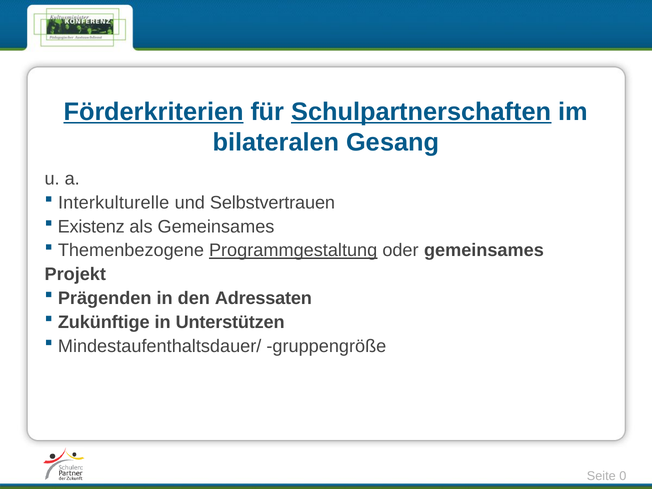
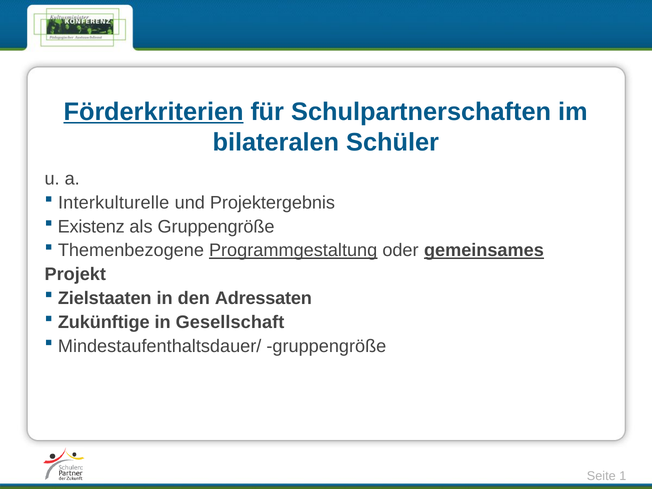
Schulpartnerschaften underline: present -> none
Gesang: Gesang -> Schüler
Selbstvertrauen: Selbstvertrauen -> Projektergebnis
als Gemeinsames: Gemeinsames -> Gruppengröße
gemeinsames at (484, 250) underline: none -> present
Prägenden: Prägenden -> Zielstaaten
Unterstützen: Unterstützen -> Gesellschaft
0: 0 -> 1
